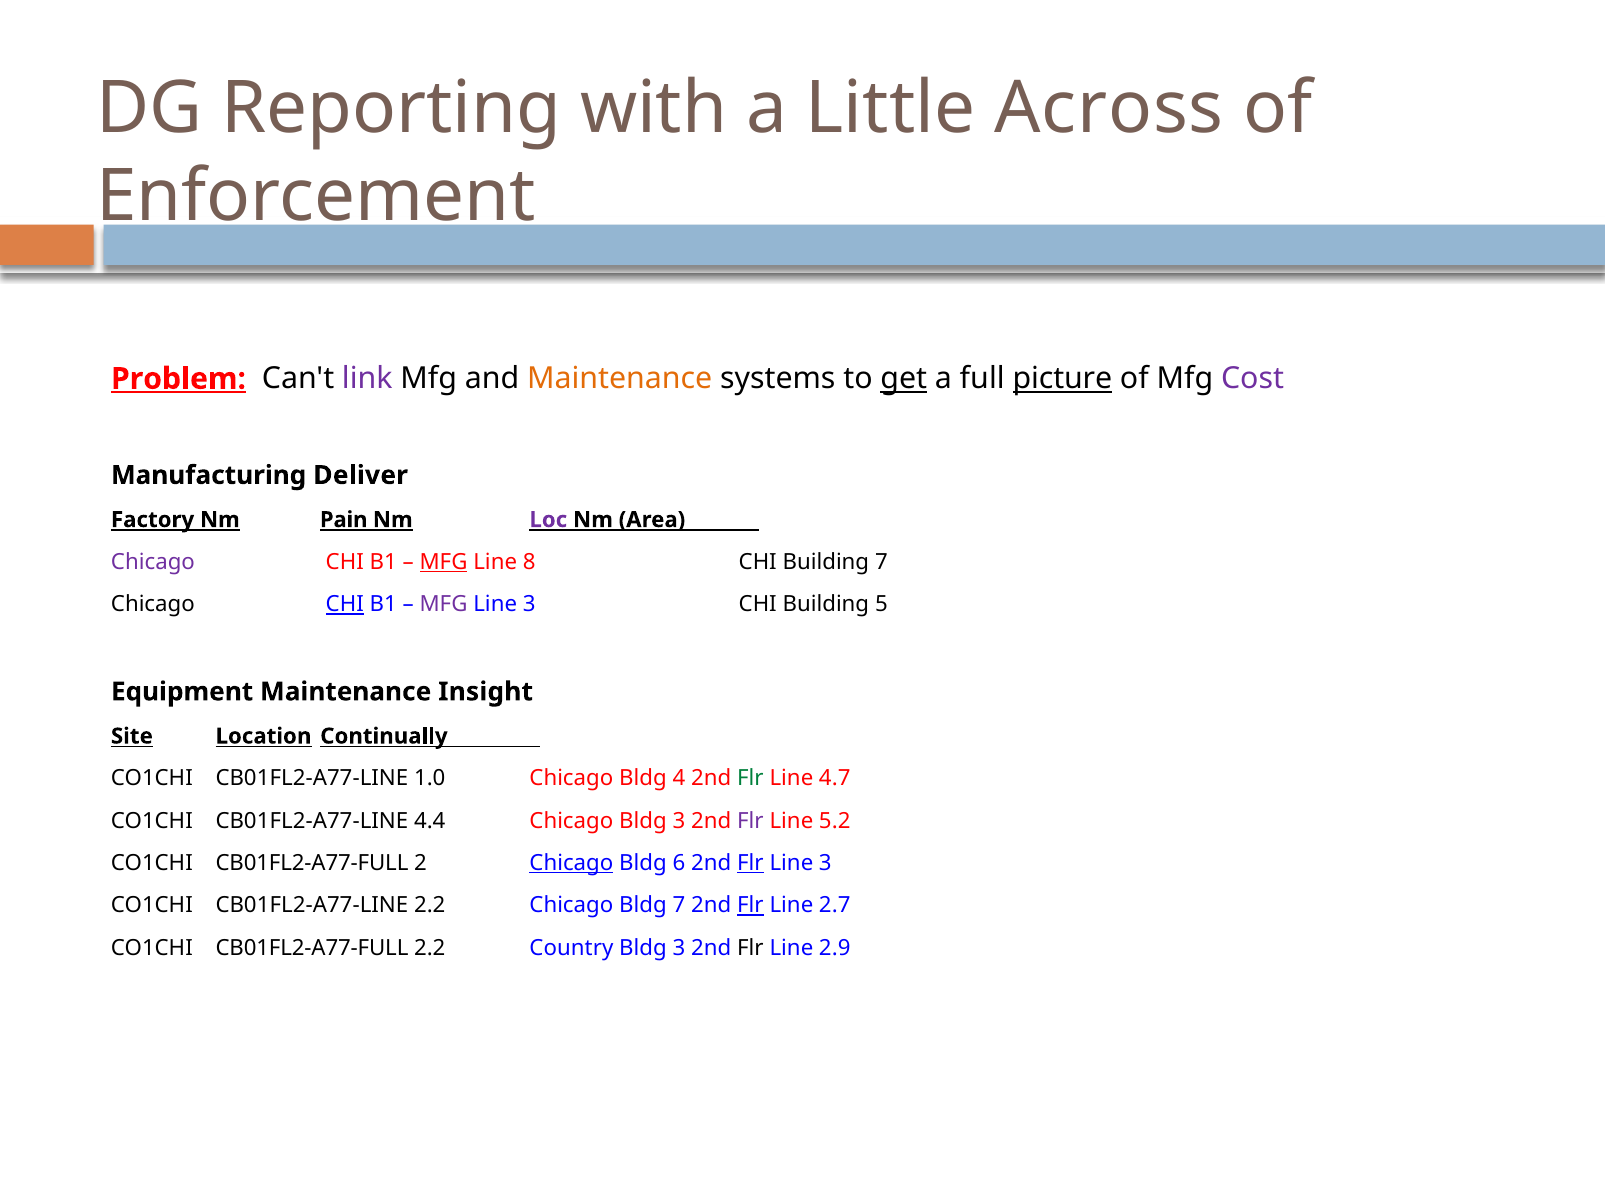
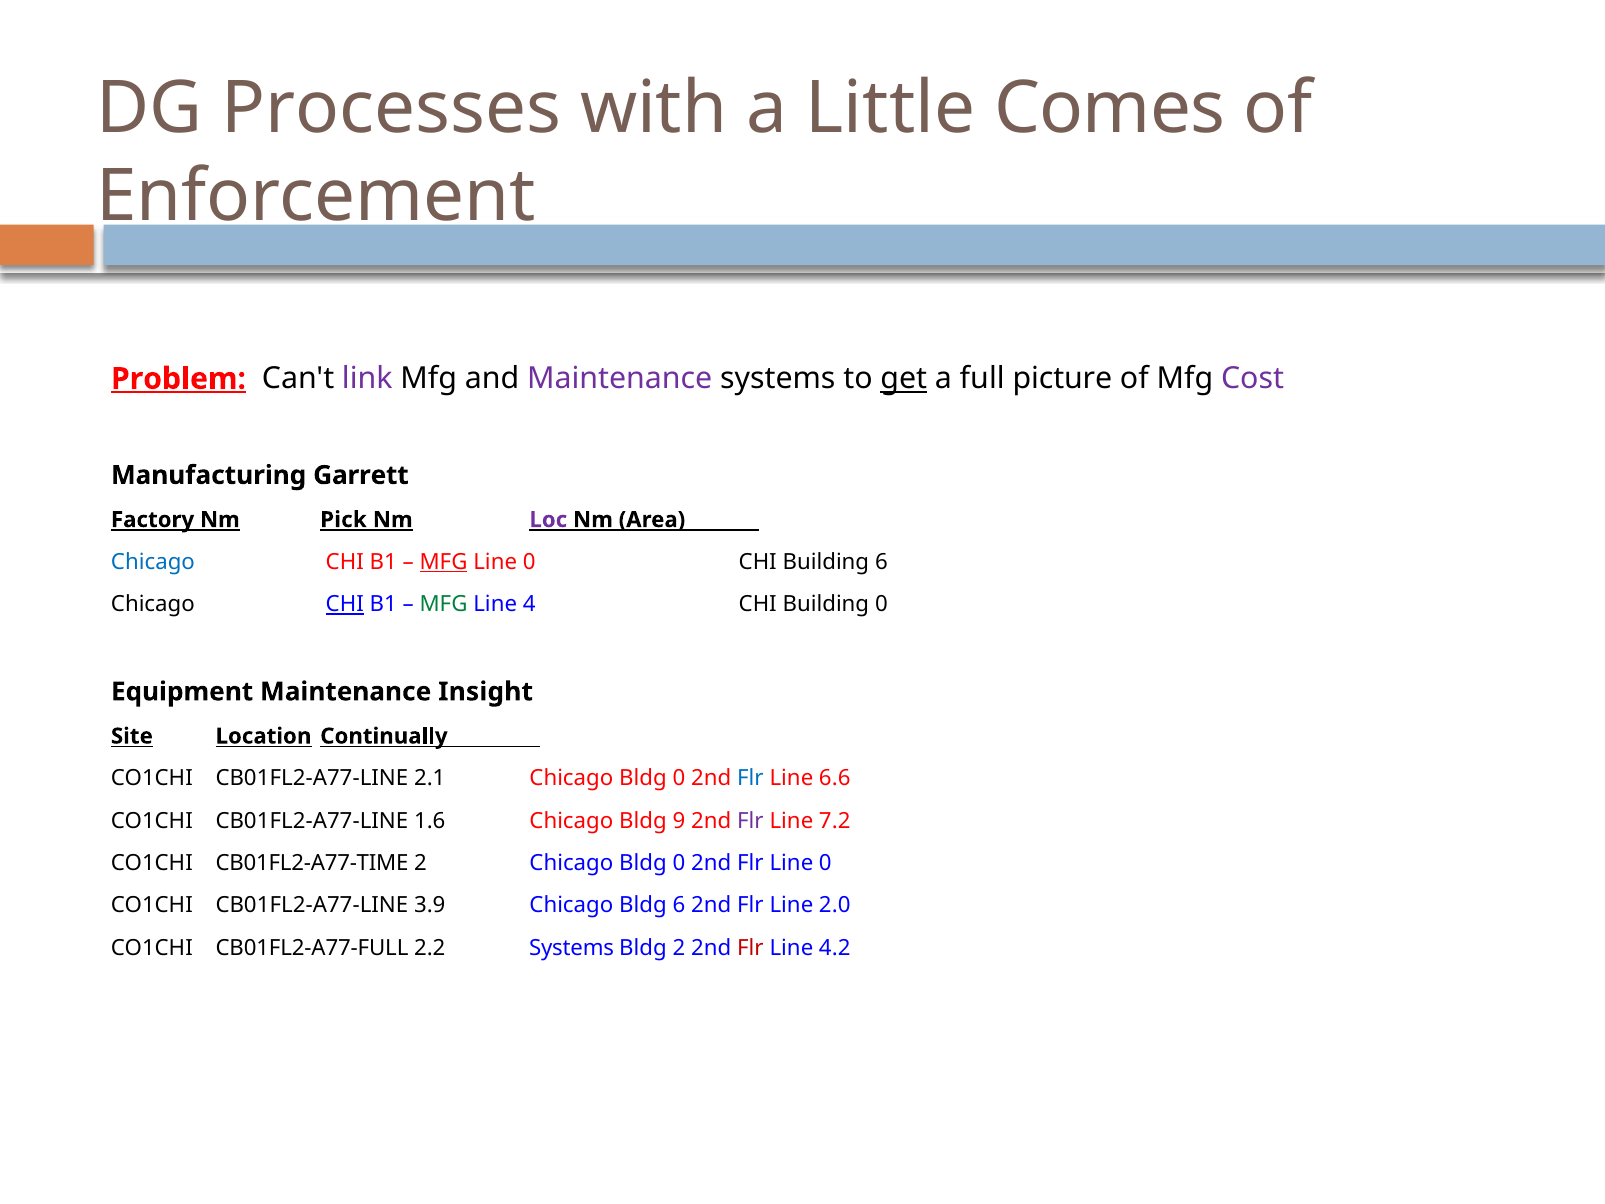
Reporting: Reporting -> Processes
Across: Across -> Comes
Maintenance at (620, 379) colour: orange -> purple
picture underline: present -> none
Deliver: Deliver -> Garrett
Pain: Pain -> Pick
Chicago at (153, 562) colour: purple -> blue
8 at (529, 562): 8 -> 0
Building 7: 7 -> 6
MFG at (443, 604) colour: purple -> green
3 at (529, 604): 3 -> 4
Building 5: 5 -> 0
1.0: 1.0 -> 2.1
4 at (679, 778): 4 -> 0
Flr at (750, 778) colour: green -> blue
4.7: 4.7 -> 6.6
4.4: 4.4 -> 1.6
Chicago Bldg 3: 3 -> 9
5.2: 5.2 -> 7.2
CB01FL2-A77-FULL at (312, 863): CB01FL2-A77-FULL -> CB01FL2-A77-TIME
Chicago at (571, 863) underline: present -> none
6 at (679, 863): 6 -> 0
Flr at (750, 863) underline: present -> none
3 at (825, 863): 3 -> 0
CB01FL2-A77-LINE 2.2: 2.2 -> 3.9
Bldg 7: 7 -> 6
Flr at (750, 905) underline: present -> none
2.7: 2.7 -> 2.0
2.2 Country: Country -> Systems
3 at (679, 947): 3 -> 2
Flr at (750, 947) colour: black -> red
2.9: 2.9 -> 4.2
